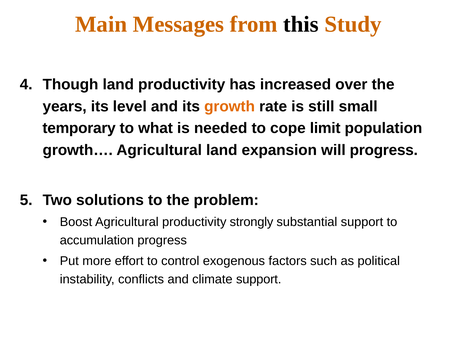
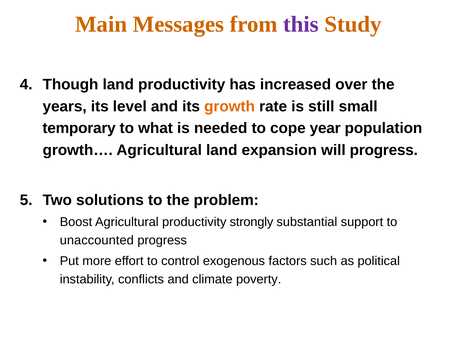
this colour: black -> purple
limit: limit -> year
accumulation: accumulation -> unaccounted
climate support: support -> poverty
